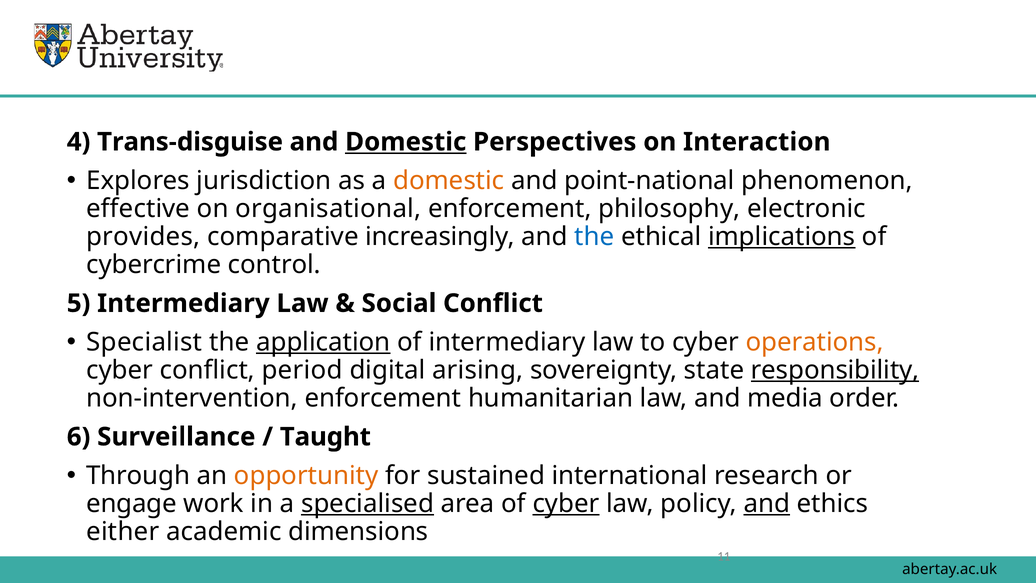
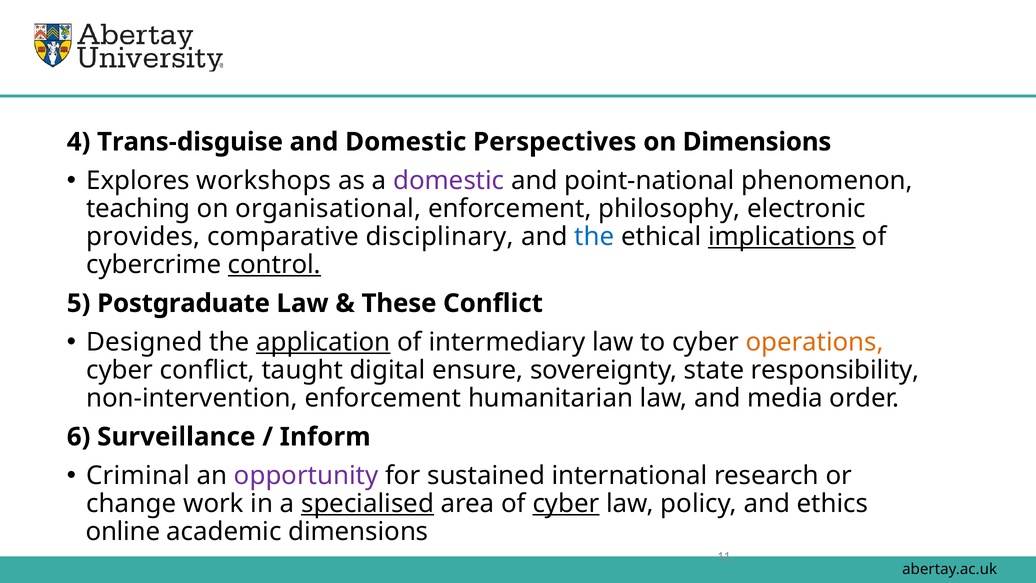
Domestic at (406, 142) underline: present -> none
on Interaction: Interaction -> Dimensions
jurisdiction: jurisdiction -> workshops
domestic at (449, 181) colour: orange -> purple
effective: effective -> teaching
increasingly: increasingly -> disciplinary
control underline: none -> present
5 Intermediary: Intermediary -> Postgraduate
Social: Social -> These
Specialist: Specialist -> Designed
period: period -> taught
arising: arising -> ensure
responsibility underline: present -> none
Taught: Taught -> Inform
Through: Through -> Criminal
opportunity colour: orange -> purple
engage: engage -> change
and at (767, 503) underline: present -> none
either: either -> online
